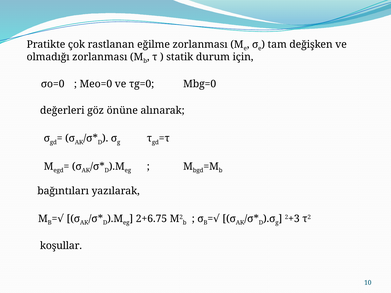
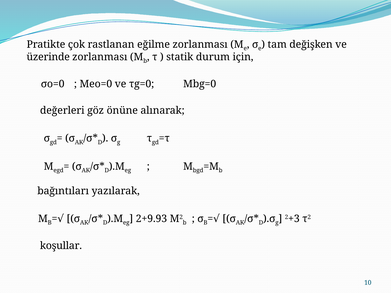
olmadığı: olmadığı -> üzerinde
2+6.75: 2+6.75 -> 2+9.93
